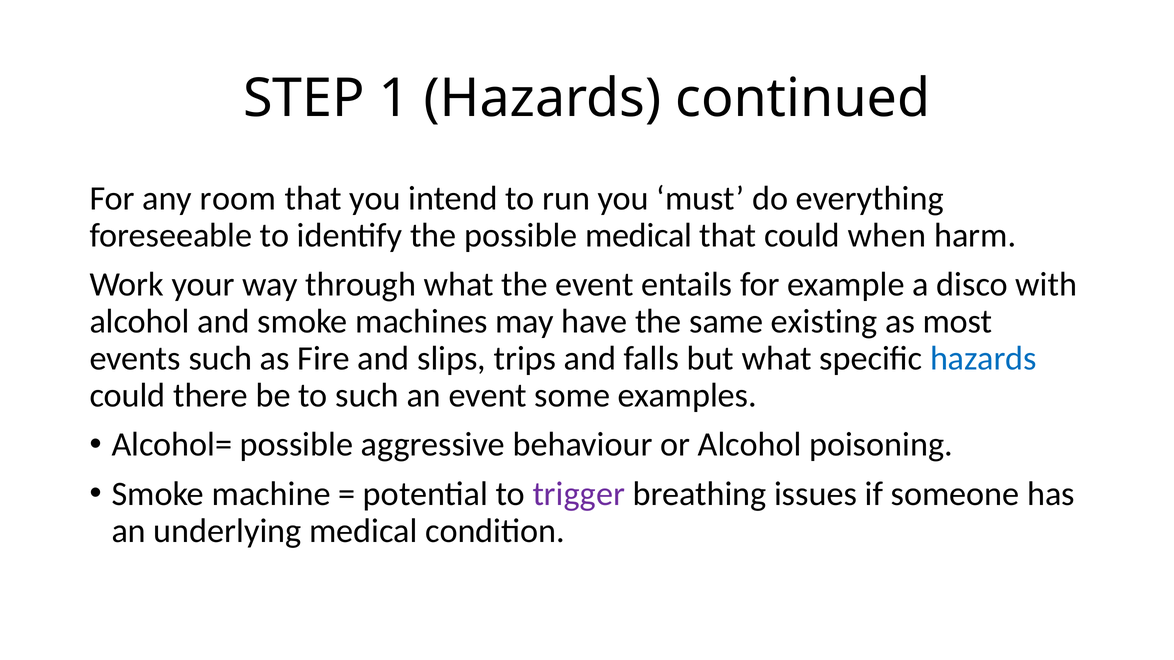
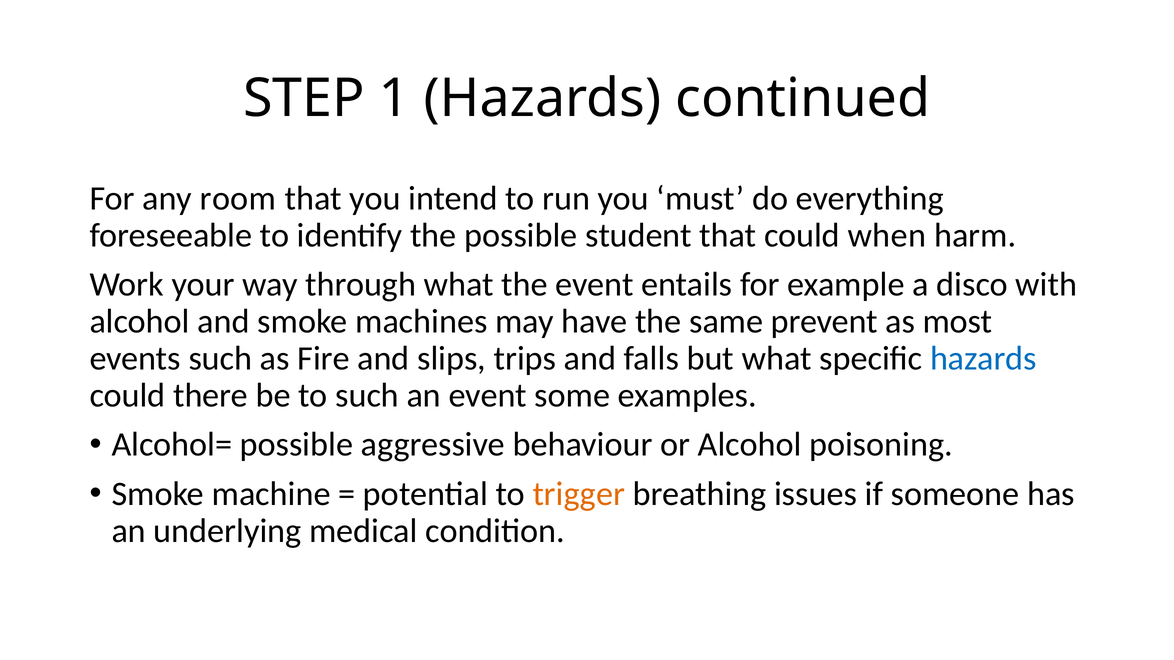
possible medical: medical -> student
existing: existing -> prevent
trigger colour: purple -> orange
